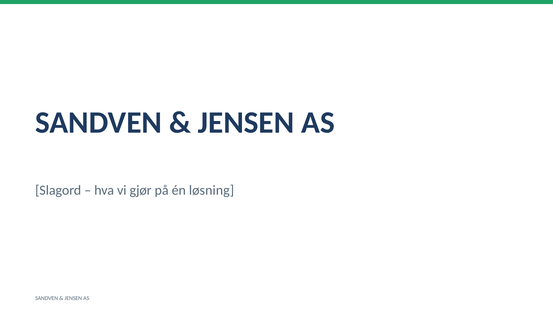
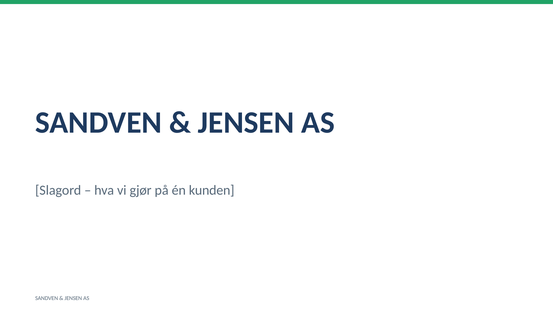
løsning: løsning -> kunden
